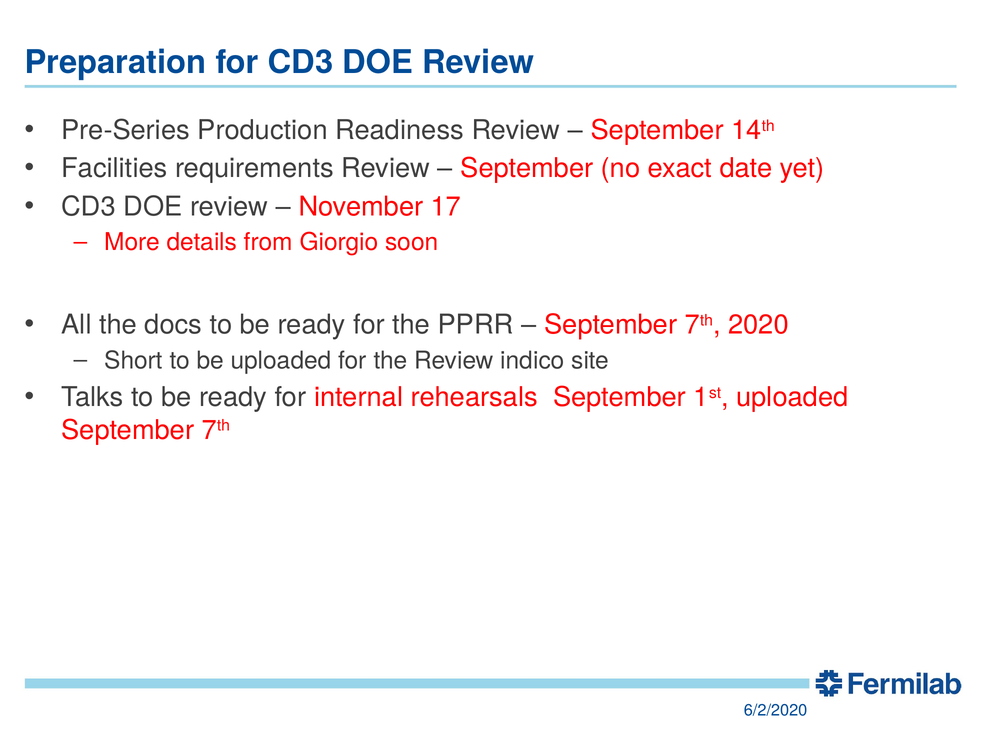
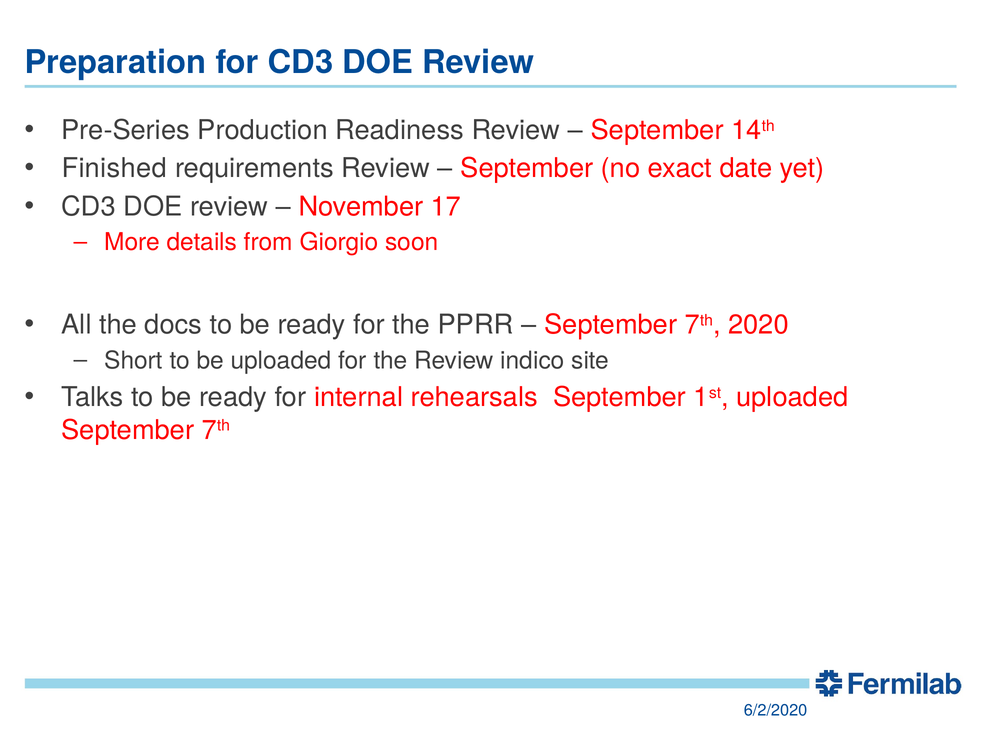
Facilities: Facilities -> Finished
